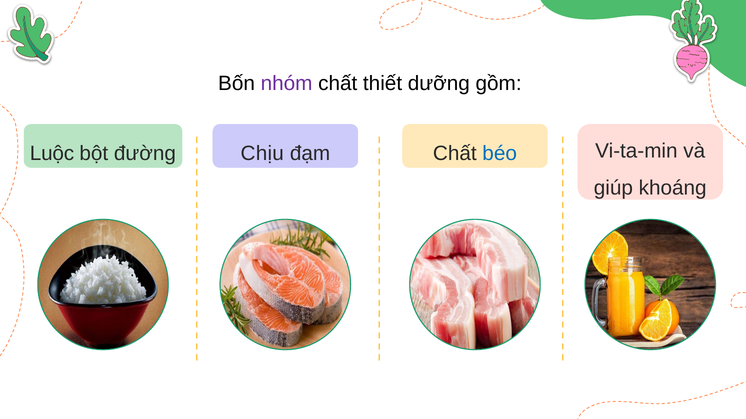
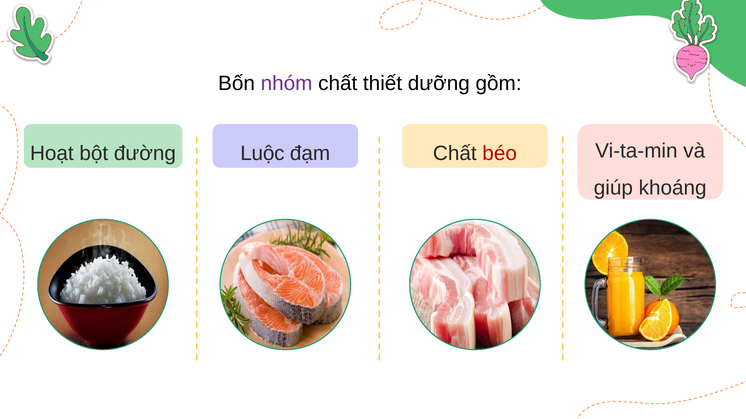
Luộc: Luộc -> Hoạt
Chịu: Chịu -> Luộc
béo colour: blue -> red
